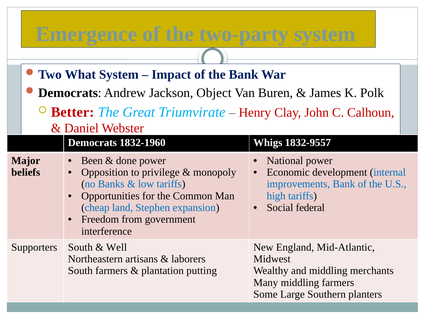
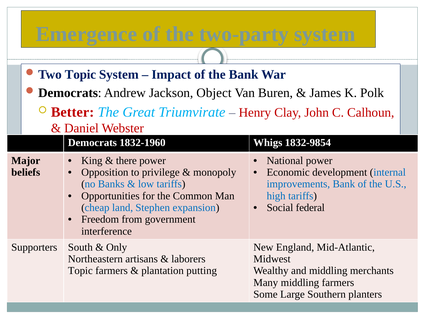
What at (80, 75): What -> Topic
1832-9557: 1832-9557 -> 1832-9854
Been: Been -> King
done: done -> there
Well: Well -> Only
South at (80, 271): South -> Topic
